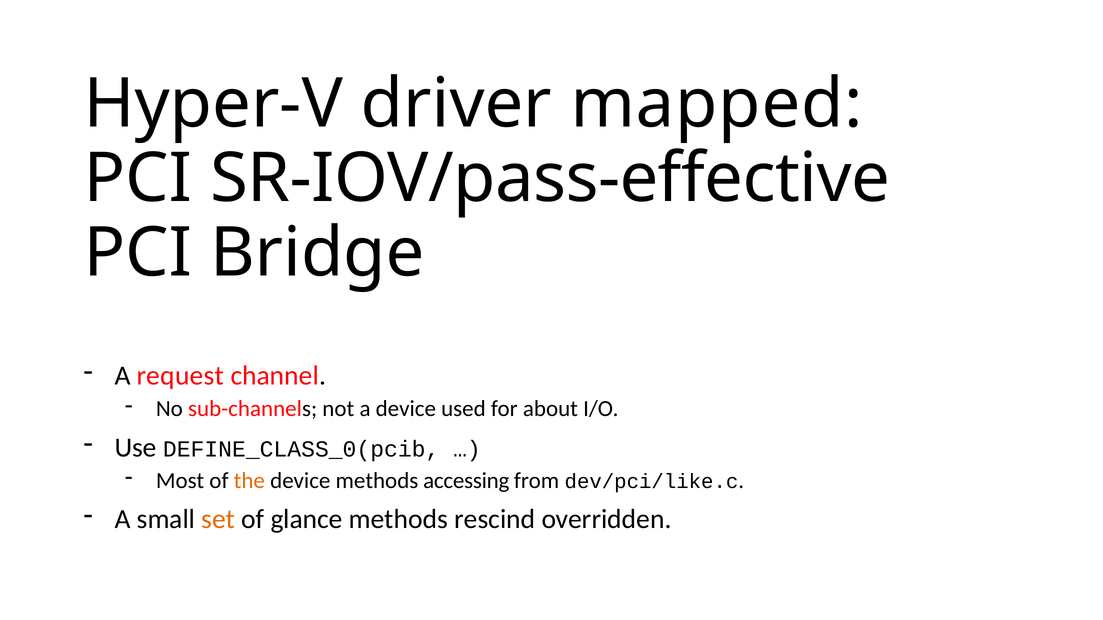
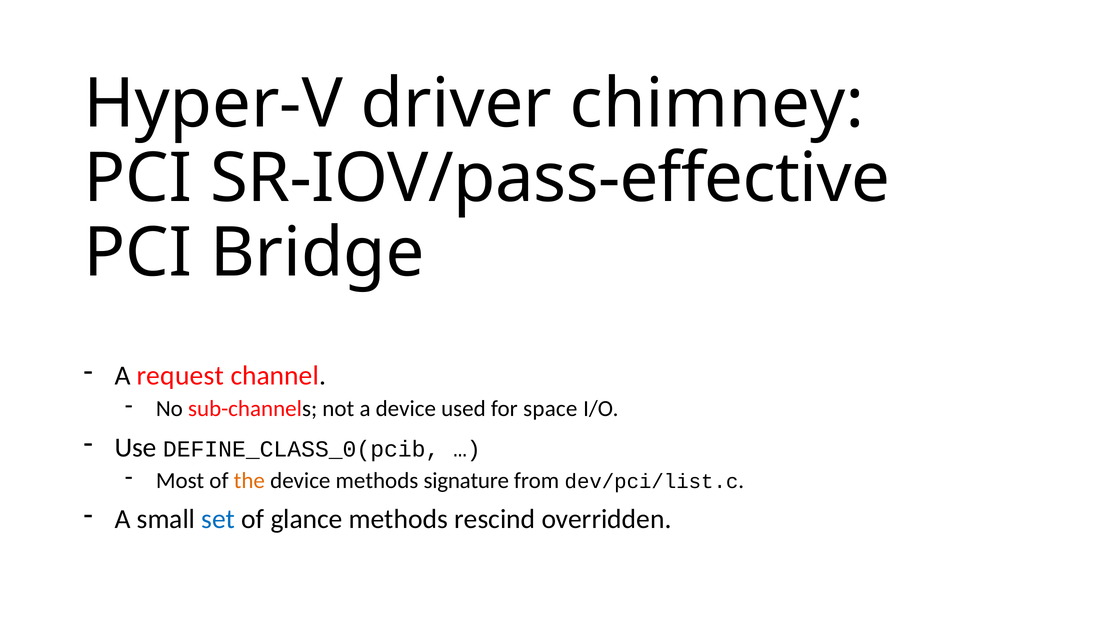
mapped: mapped -> chimney
about: about -> space
accessing: accessing -> signature
dev/pci/like.c: dev/pci/like.c -> dev/pci/list.c
set colour: orange -> blue
